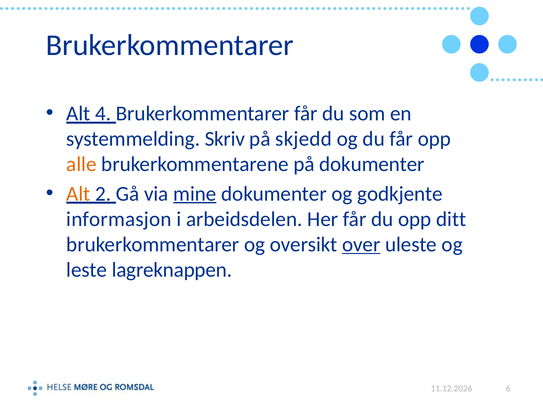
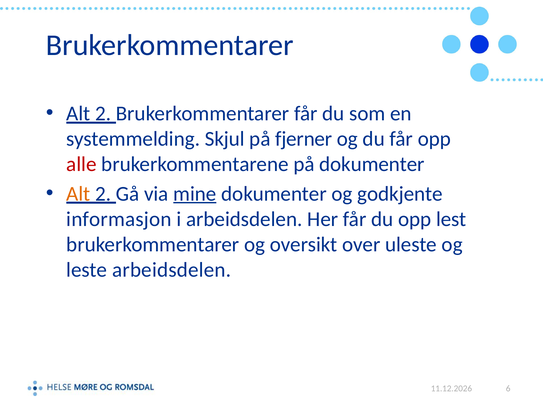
4 at (103, 114): 4 -> 2
Skriv: Skriv -> Skjul
skjedd: skjedd -> fjerner
alle colour: orange -> red
ditt: ditt -> lest
over underline: present -> none
leste lagreknappen: lagreknappen -> arbeidsdelen
